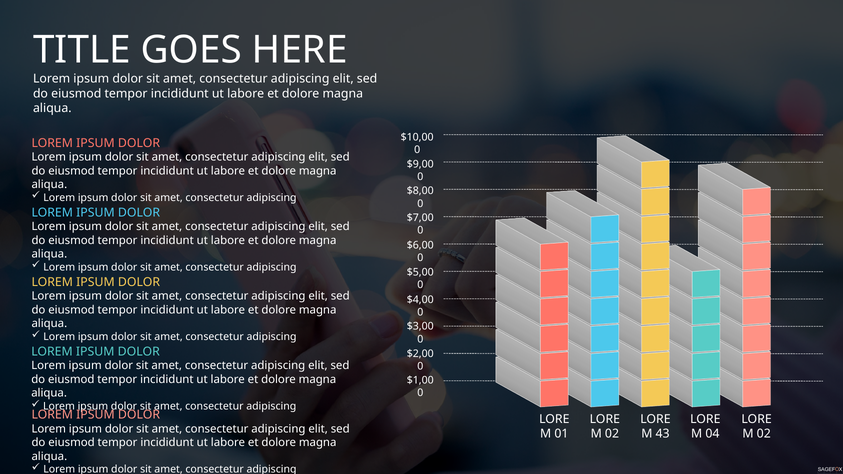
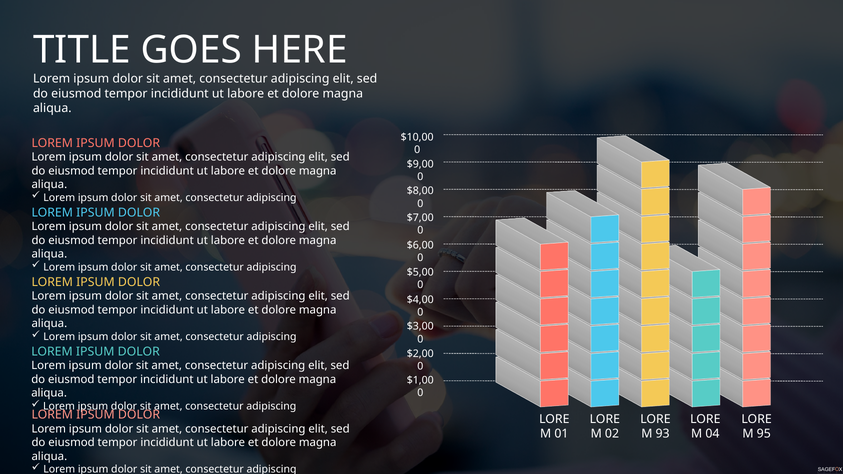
43: 43 -> 93
02 at (764, 434): 02 -> 95
